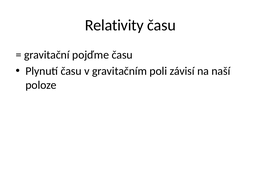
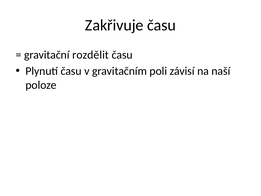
Relativity: Relativity -> Zakřivuje
pojďme: pojďme -> rozdělit
